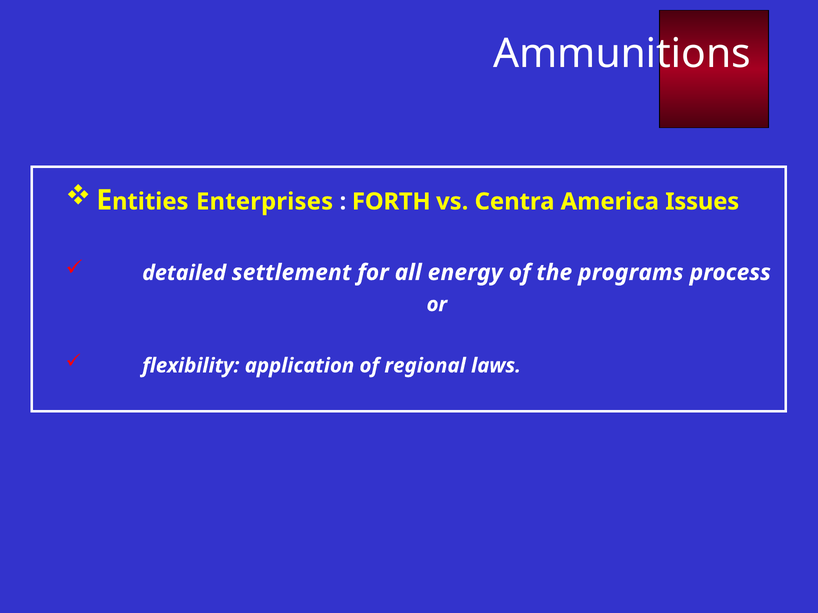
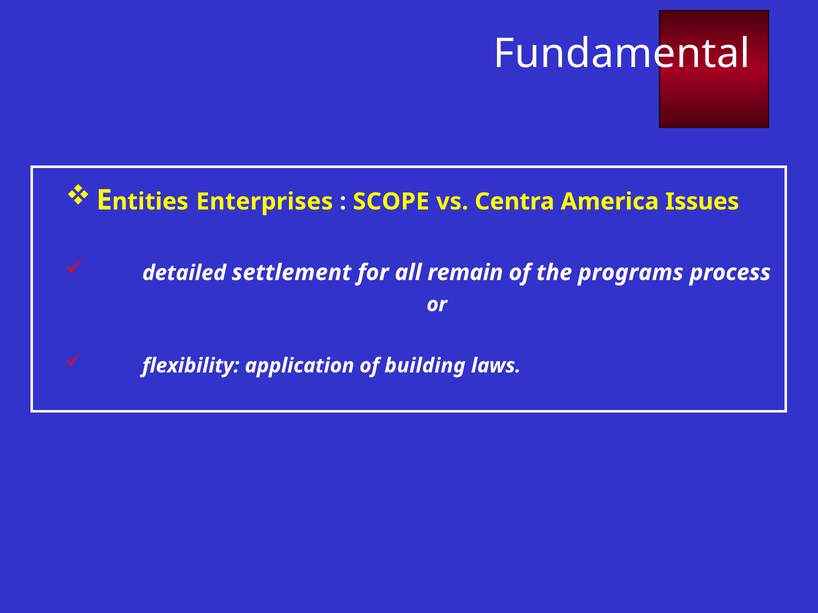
Ammunitions: Ammunitions -> Fundamental
FORTH: FORTH -> SCOPE
energy: energy -> remain
regional: regional -> building
